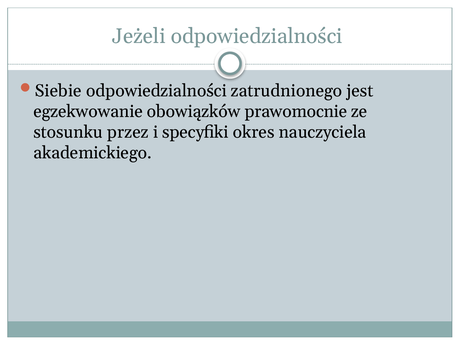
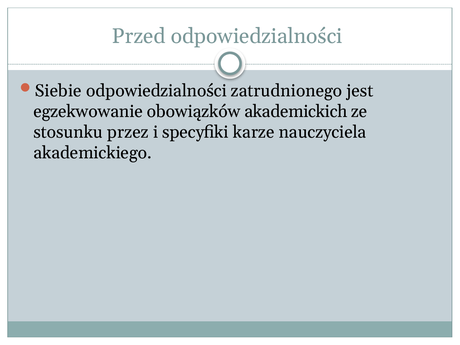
Jeżeli: Jeżeli -> Przed
prawomocnie: prawomocnie -> akademickich
okres: okres -> karze
